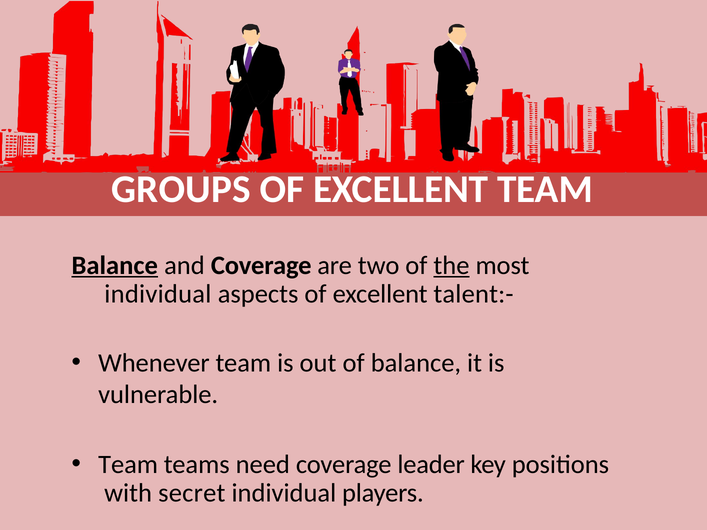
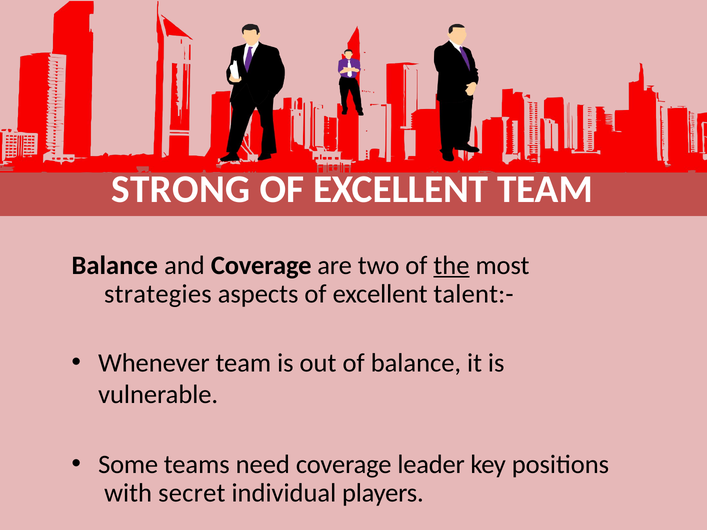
GROUPS: GROUPS -> STRONG
Balance at (115, 265) underline: present -> none
individual at (158, 294): individual -> strategies
Team at (128, 465): Team -> Some
